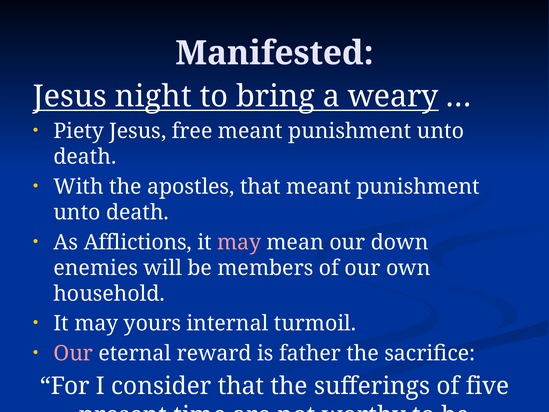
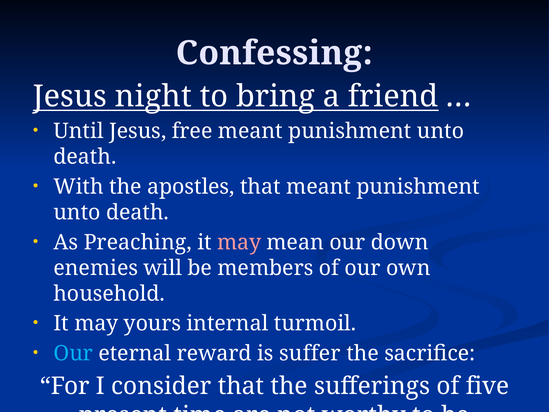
Manifested: Manifested -> Confessing
weary: weary -> friend
Piety: Piety -> Until
Afflictions: Afflictions -> Preaching
Our at (73, 353) colour: pink -> light blue
father: father -> suffer
